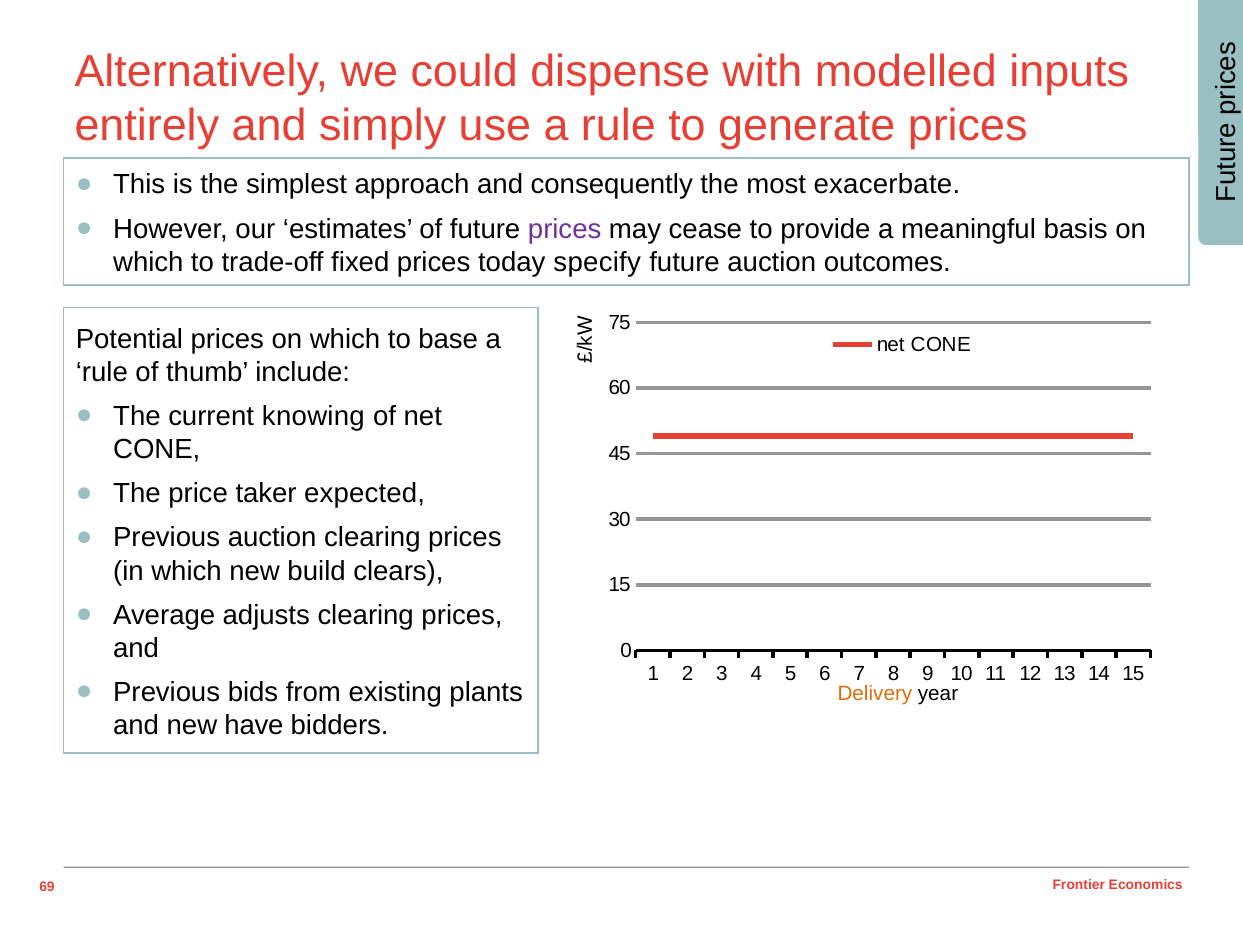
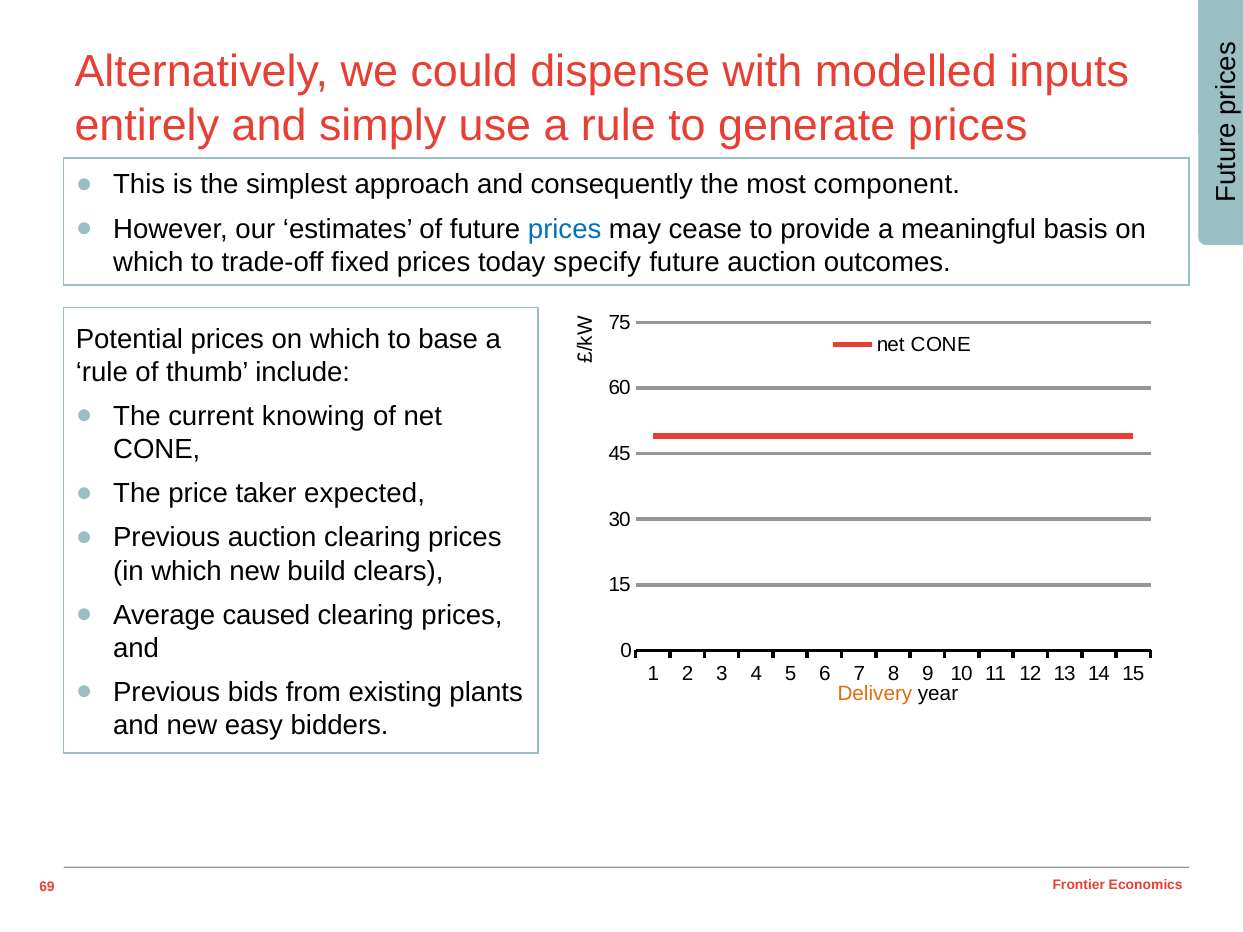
exacerbate: exacerbate -> component
prices at (565, 229) colour: purple -> blue
adjusts: adjusts -> caused
have: have -> easy
